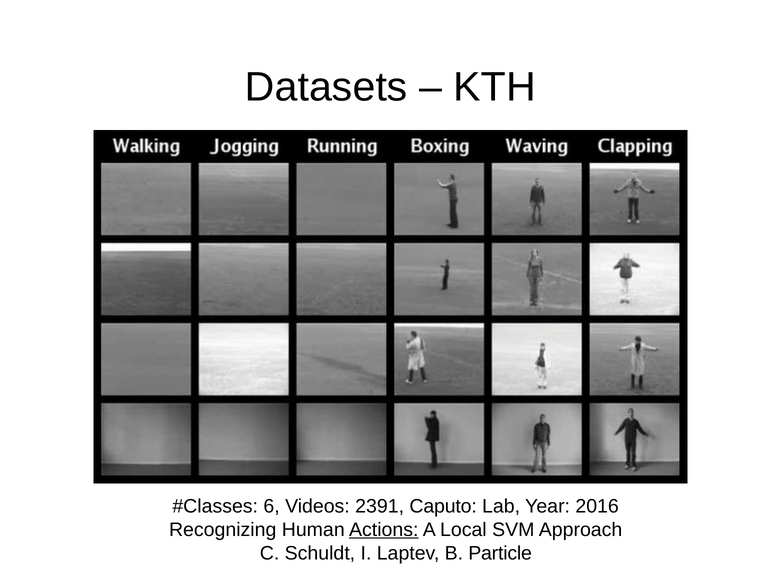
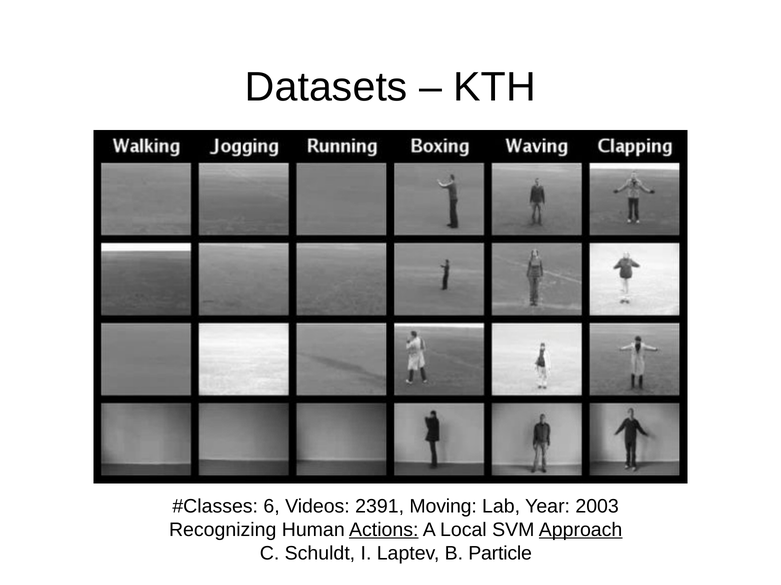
Caputo: Caputo -> Moving
2016: 2016 -> 2003
Approach underline: none -> present
